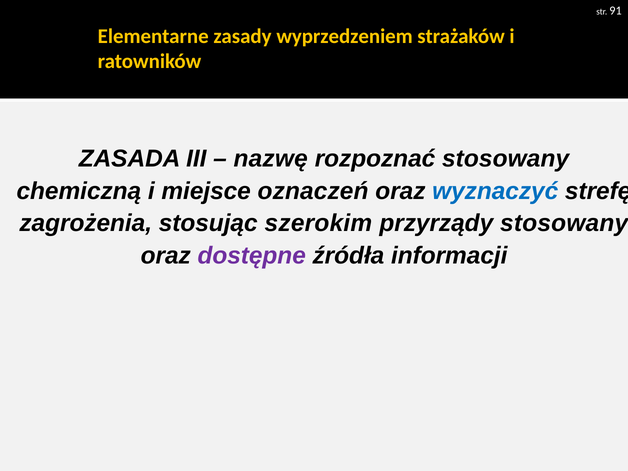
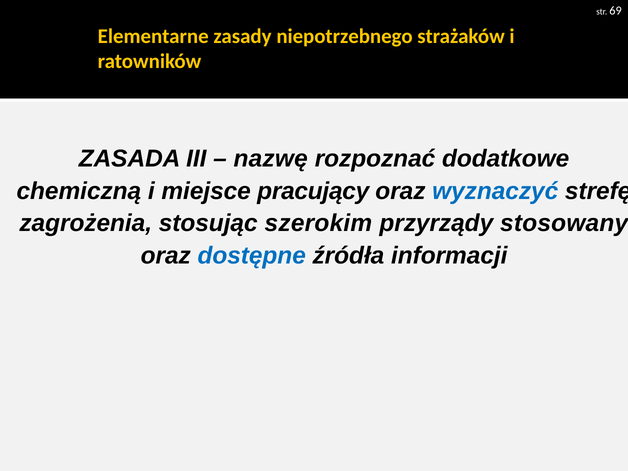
91: 91 -> 69
wyprzedzeniem: wyprzedzeniem -> niepotrzebnego
rozpoznać stosowany: stosowany -> dodatkowe
oznaczeń: oznaczeń -> pracujący
dostępne colour: purple -> blue
